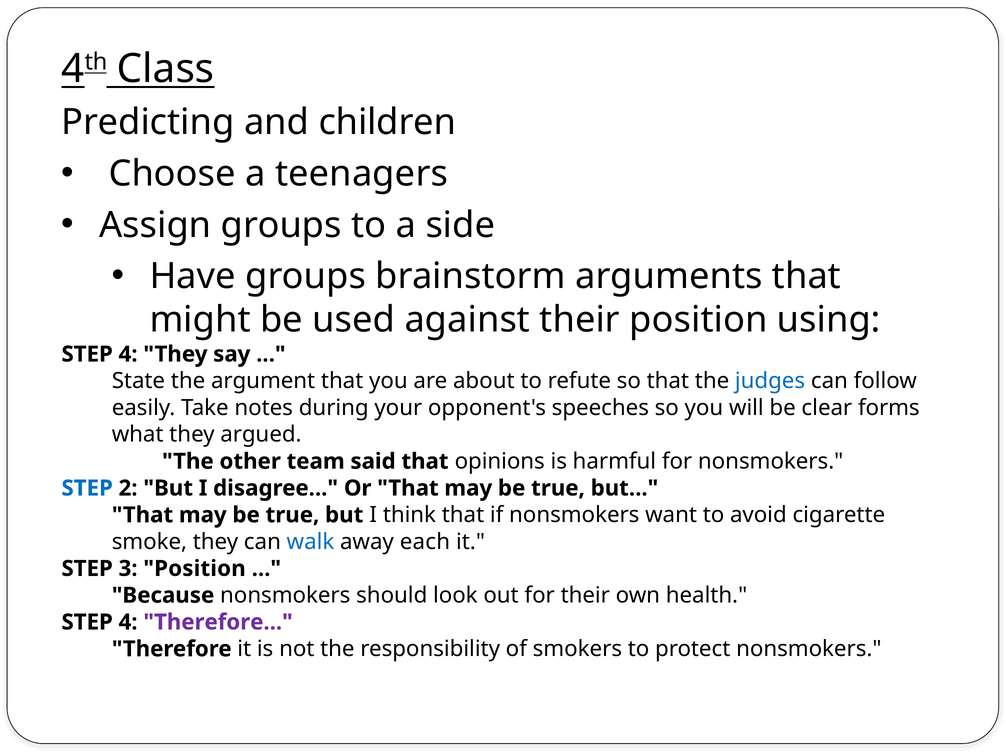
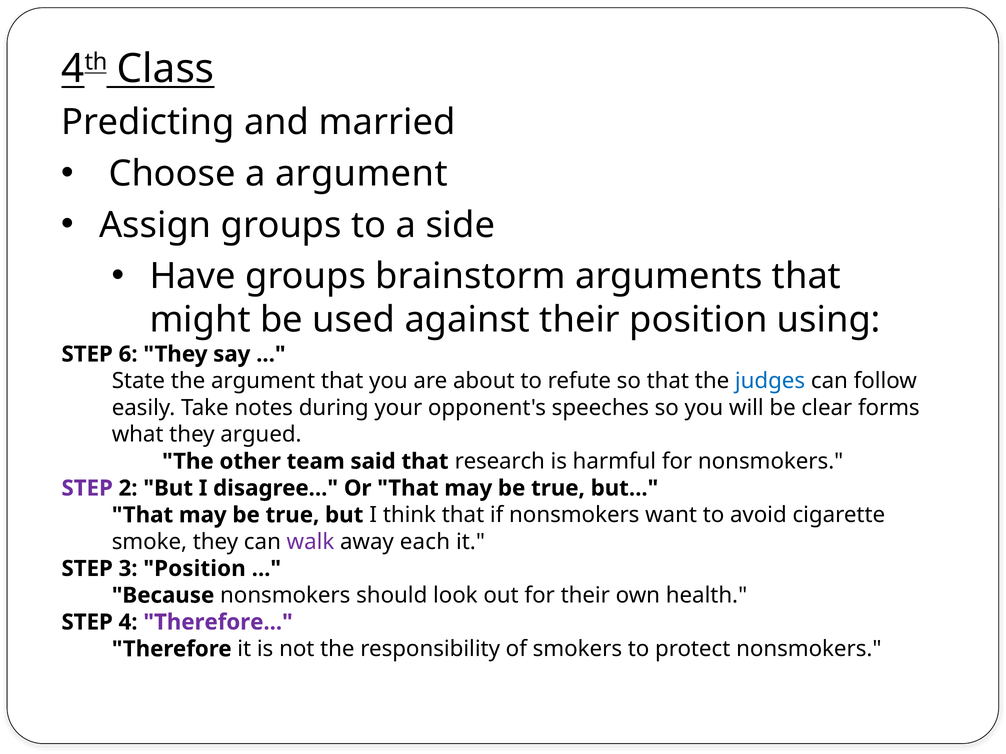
children: children -> married
a teenagers: teenagers -> argument
4 at (128, 354): 4 -> 6
opinions: opinions -> research
STEP at (87, 489) colour: blue -> purple
walk colour: blue -> purple
